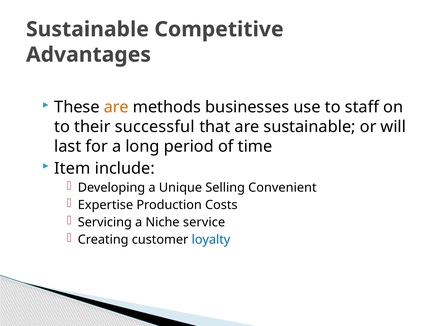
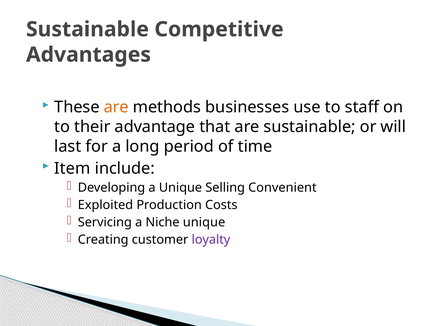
successful: successful -> advantage
Expertise: Expertise -> Exploited
Niche service: service -> unique
loyalty colour: blue -> purple
